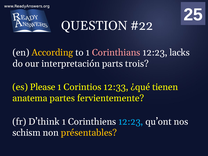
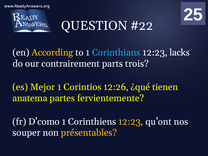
Corinthians colour: pink -> light blue
interpretación: interpretación -> contrairement
Please: Please -> Mejor
12:33: 12:33 -> 12:26
D’think: D’think -> D’como
12:23 at (131, 122) colour: light blue -> yellow
schism: schism -> souper
